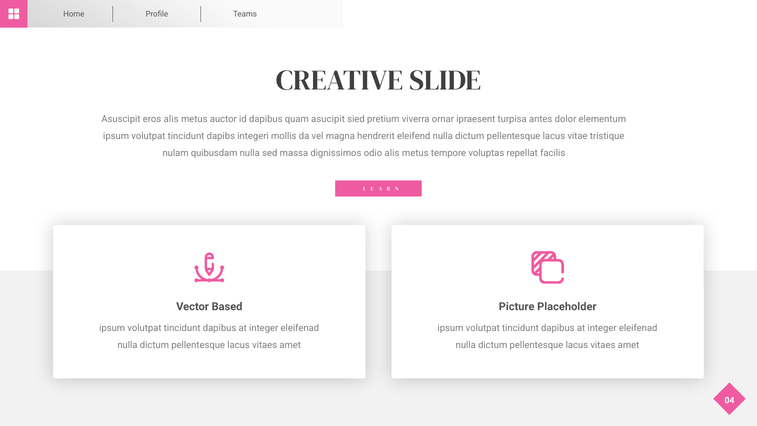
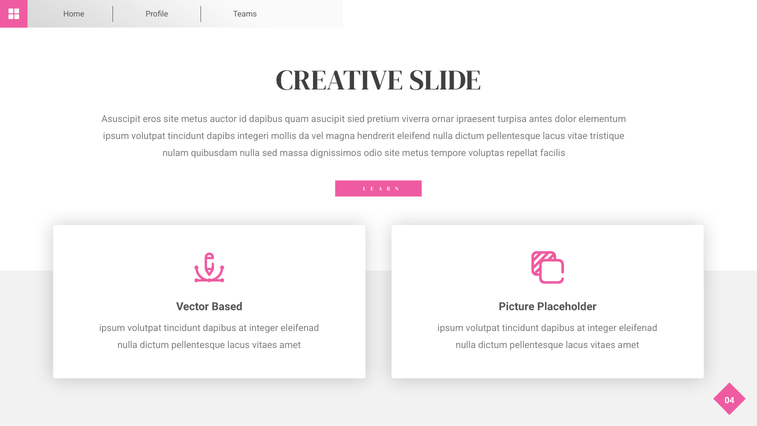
eros alis: alis -> site
odio alis: alis -> site
